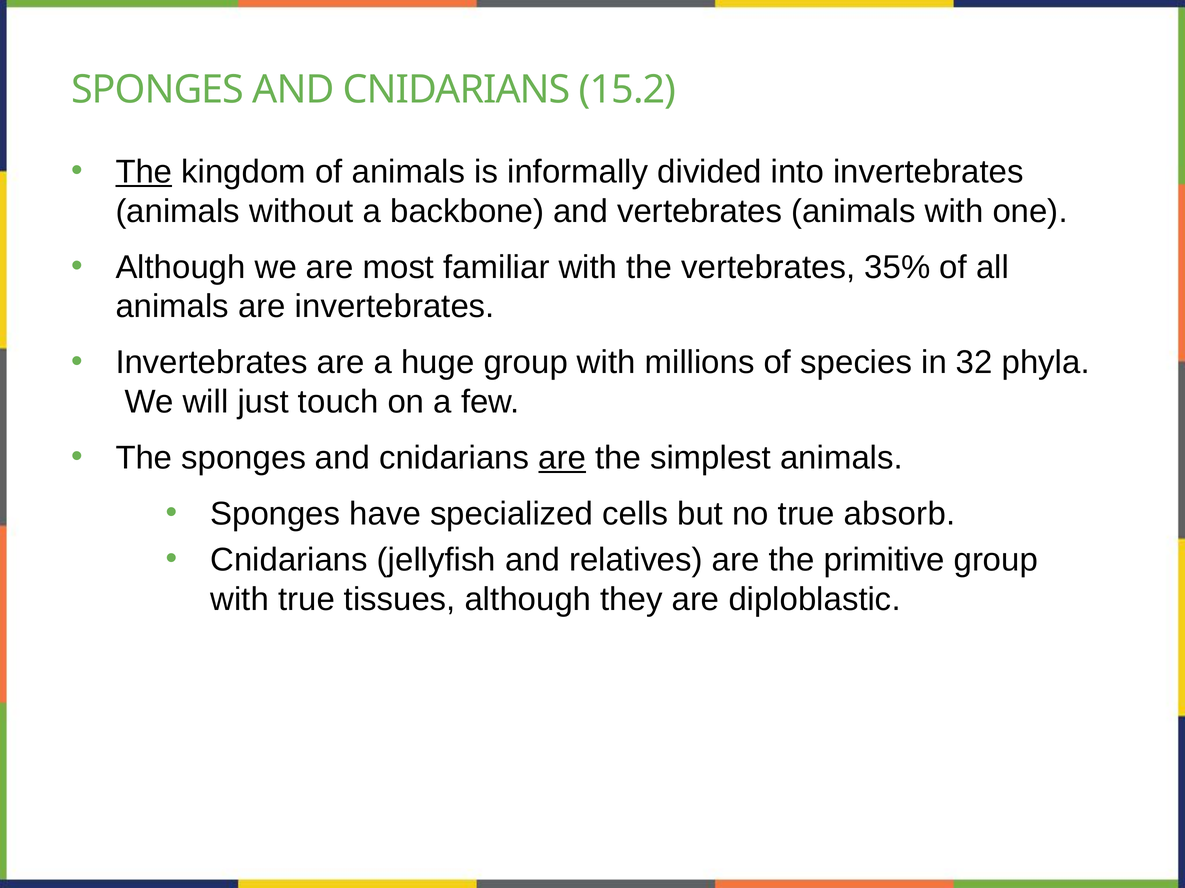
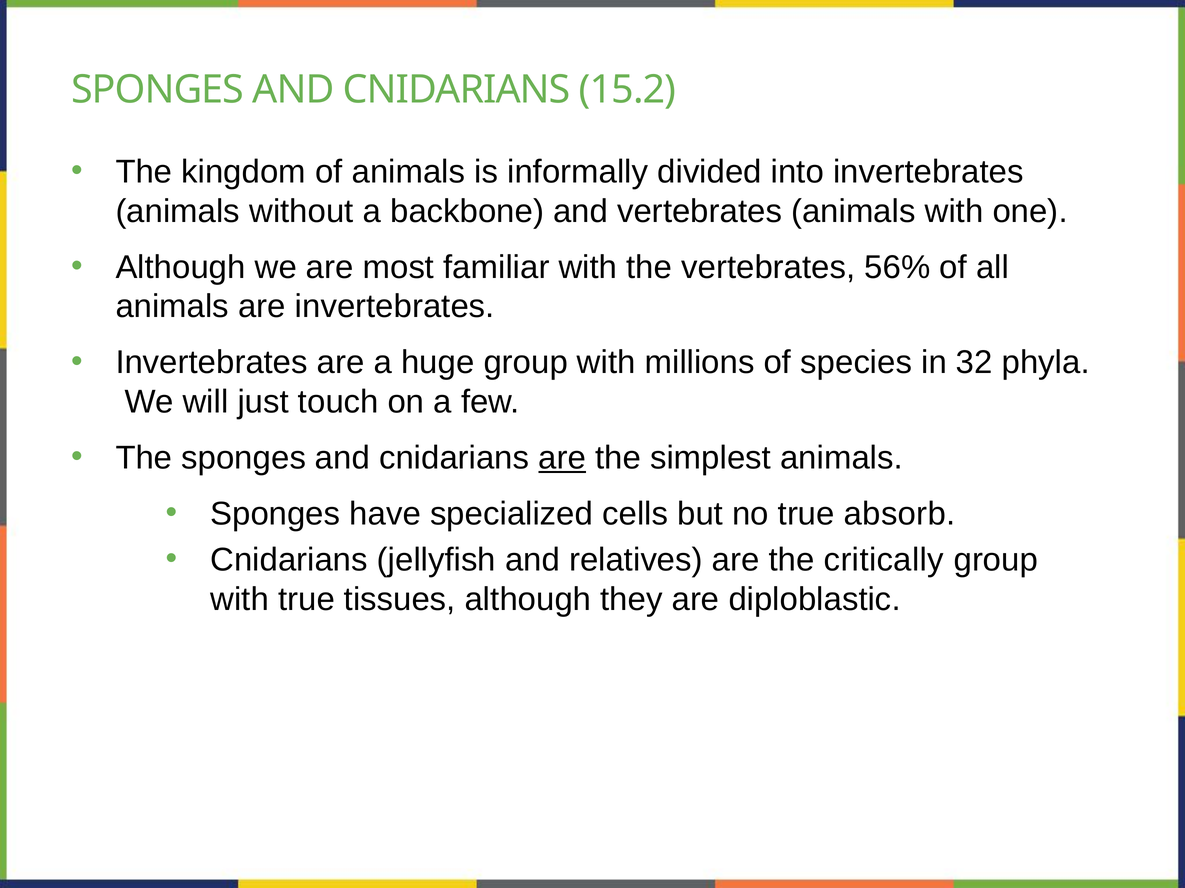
The at (144, 172) underline: present -> none
35%: 35% -> 56%
primitive: primitive -> critically
